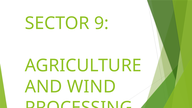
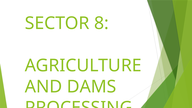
9: 9 -> 8
WIND: WIND -> DAMS
